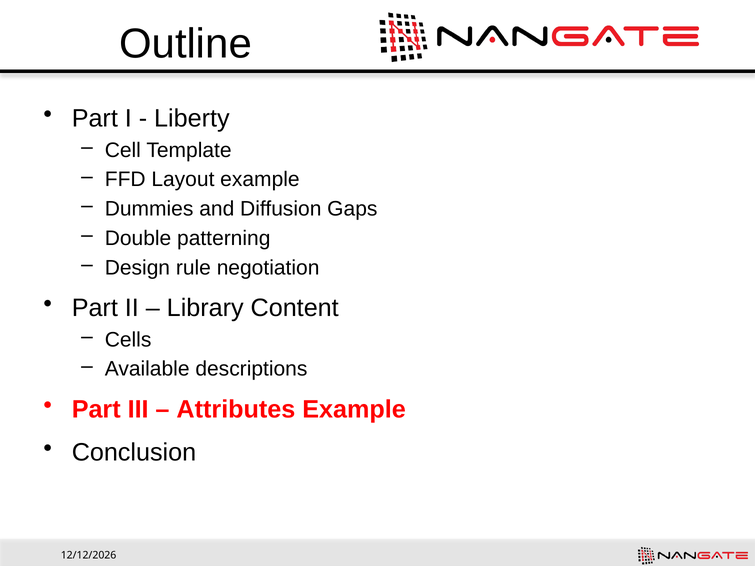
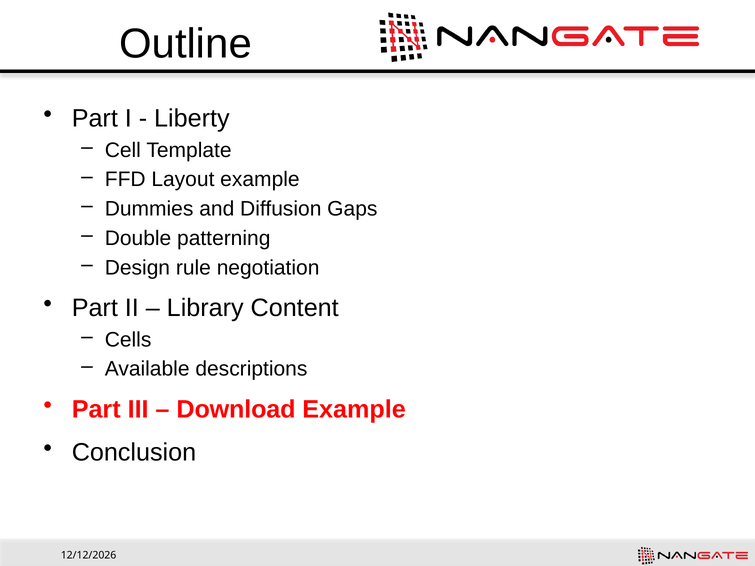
Attributes: Attributes -> Download
